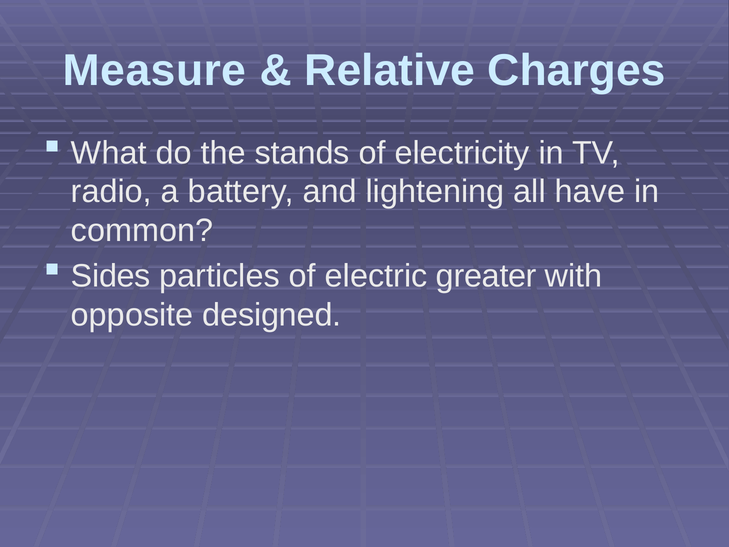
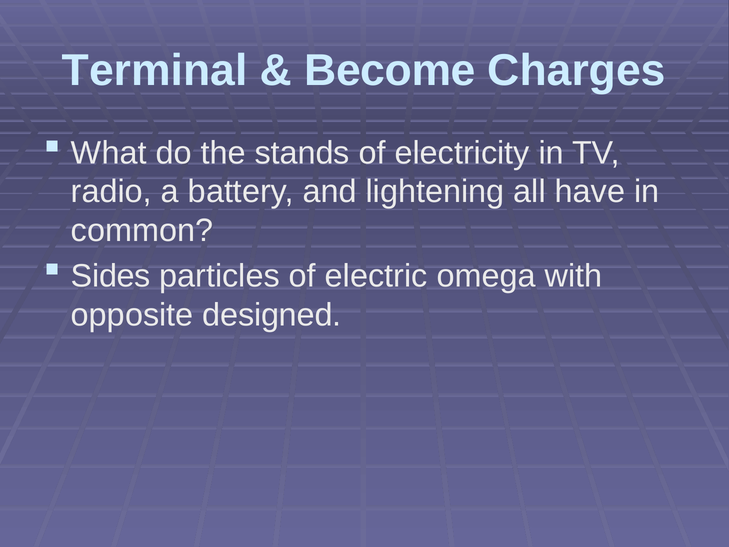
Measure: Measure -> Terminal
Relative: Relative -> Become
greater: greater -> omega
